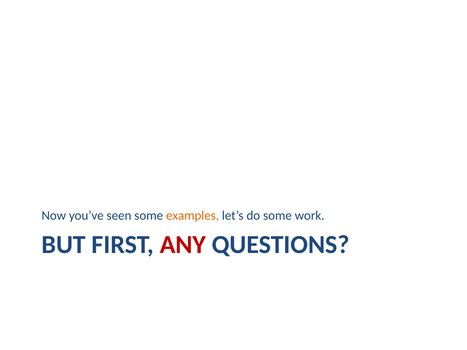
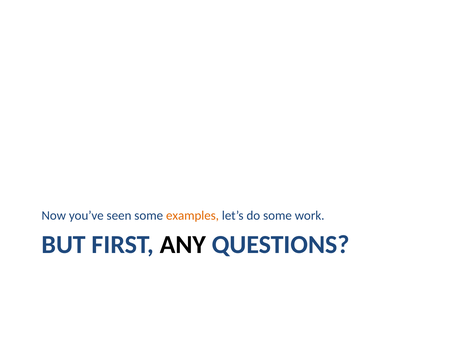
ANY colour: red -> black
